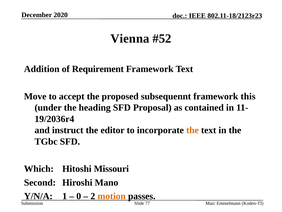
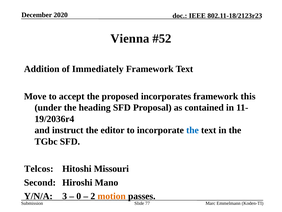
Requirement: Requirement -> Immediately
subsequennt: subsequennt -> incorporates
the at (192, 130) colour: orange -> blue
Which: Which -> Telcos
1: 1 -> 3
